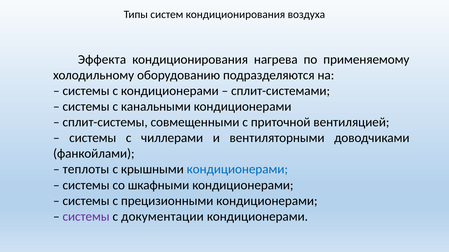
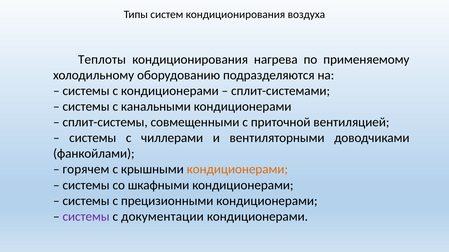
Эффекта: Эффекта -> Теплоты
теплоты: теплоты -> горячем
кондиционерами at (237, 170) colour: blue -> orange
